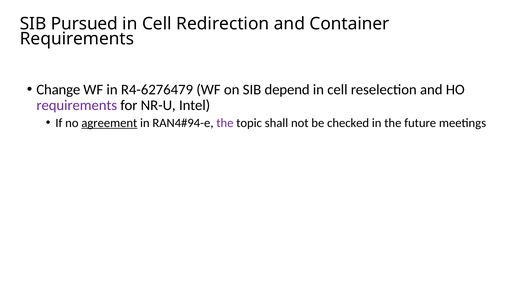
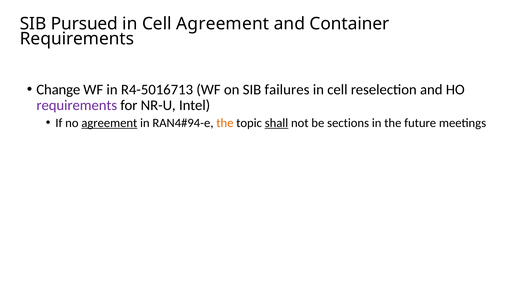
Cell Redirection: Redirection -> Agreement
R4-6276479: R4-6276479 -> R4-5016713
depend: depend -> failures
the at (225, 123) colour: purple -> orange
shall underline: none -> present
checked: checked -> sections
